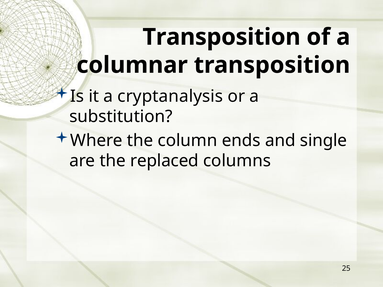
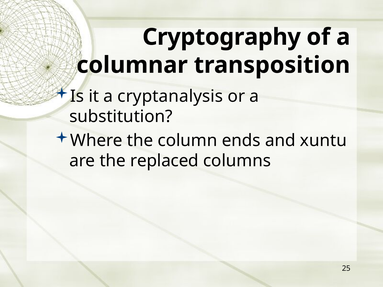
Transposition at (222, 37): Transposition -> Cryptography
single: single -> xuntu
